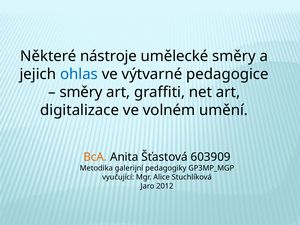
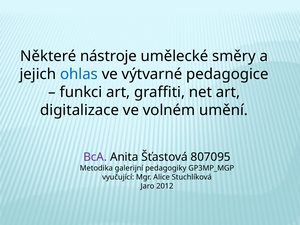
směry at (81, 92): směry -> funkci
BcA colour: orange -> purple
603909: 603909 -> 807095
